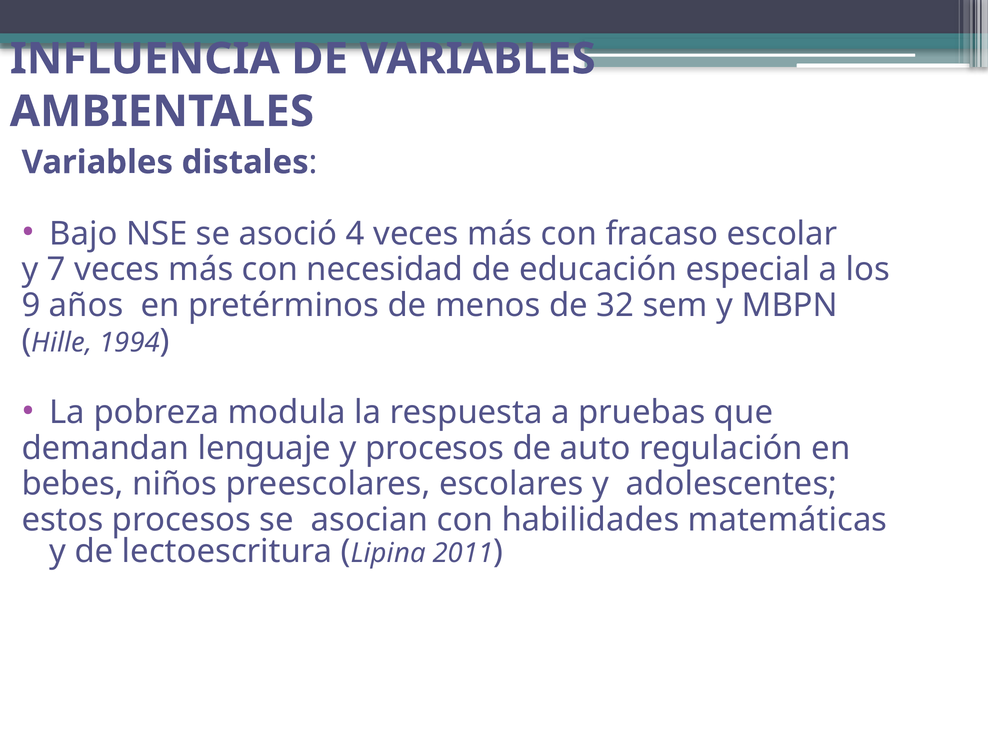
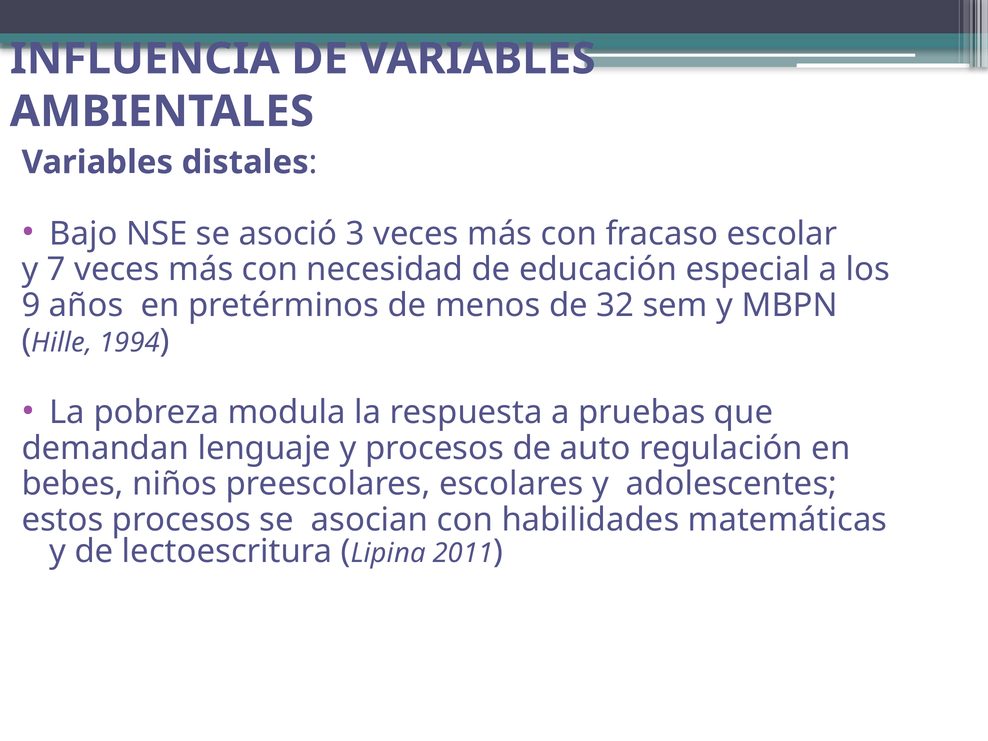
4: 4 -> 3
